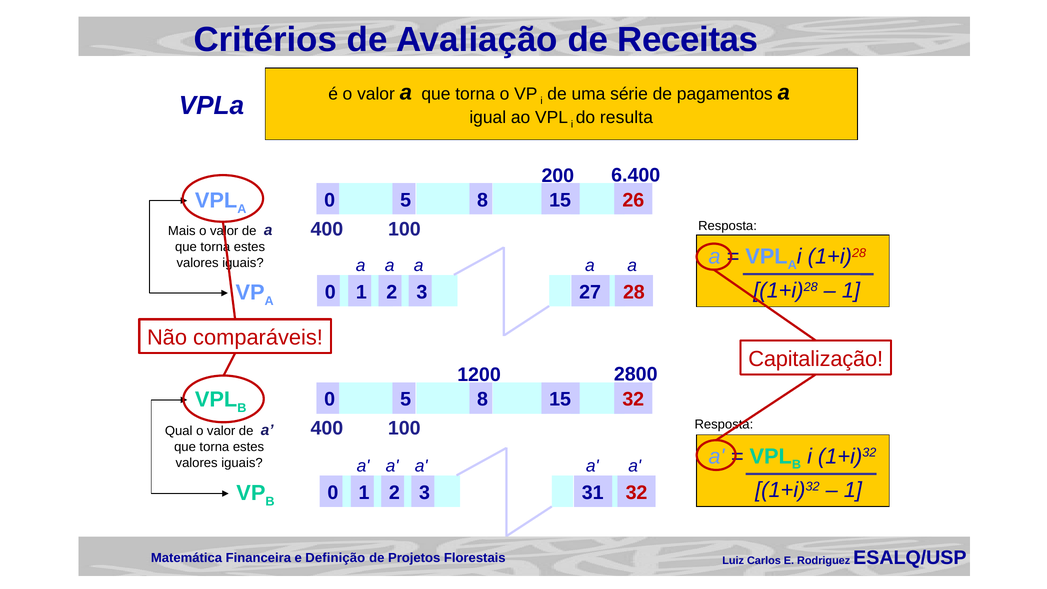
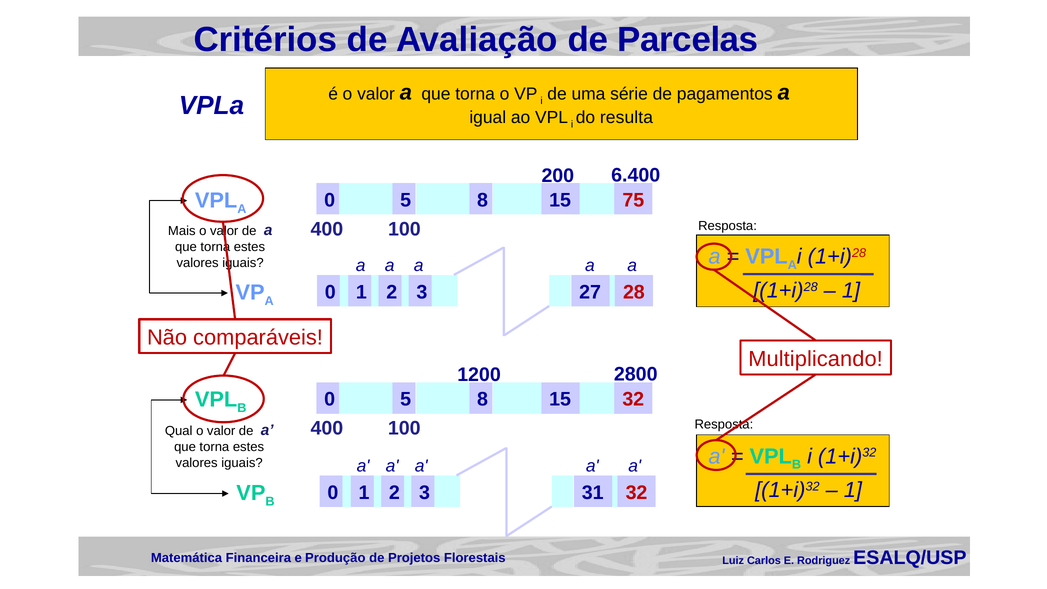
Receitas: Receitas -> Parcelas
26: 26 -> 75
Capitalização: Capitalização -> Multiplicando
Definição: Definição -> Produção
